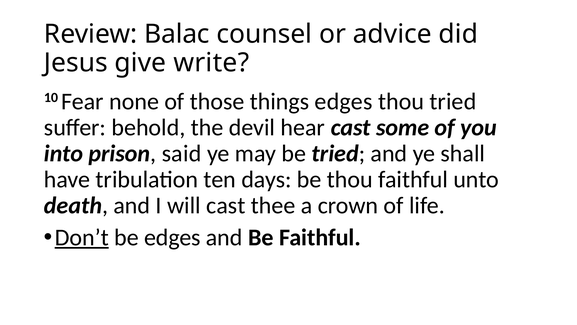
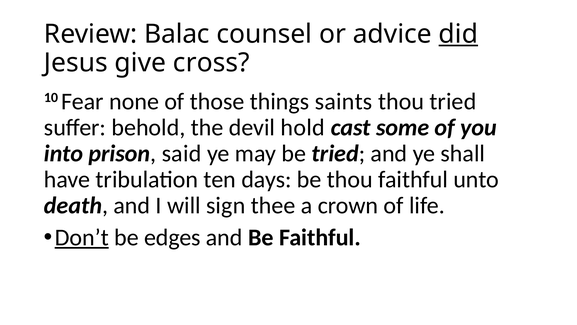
did underline: none -> present
write: write -> cross
things edges: edges -> saints
hear: hear -> hold
will cast: cast -> sign
